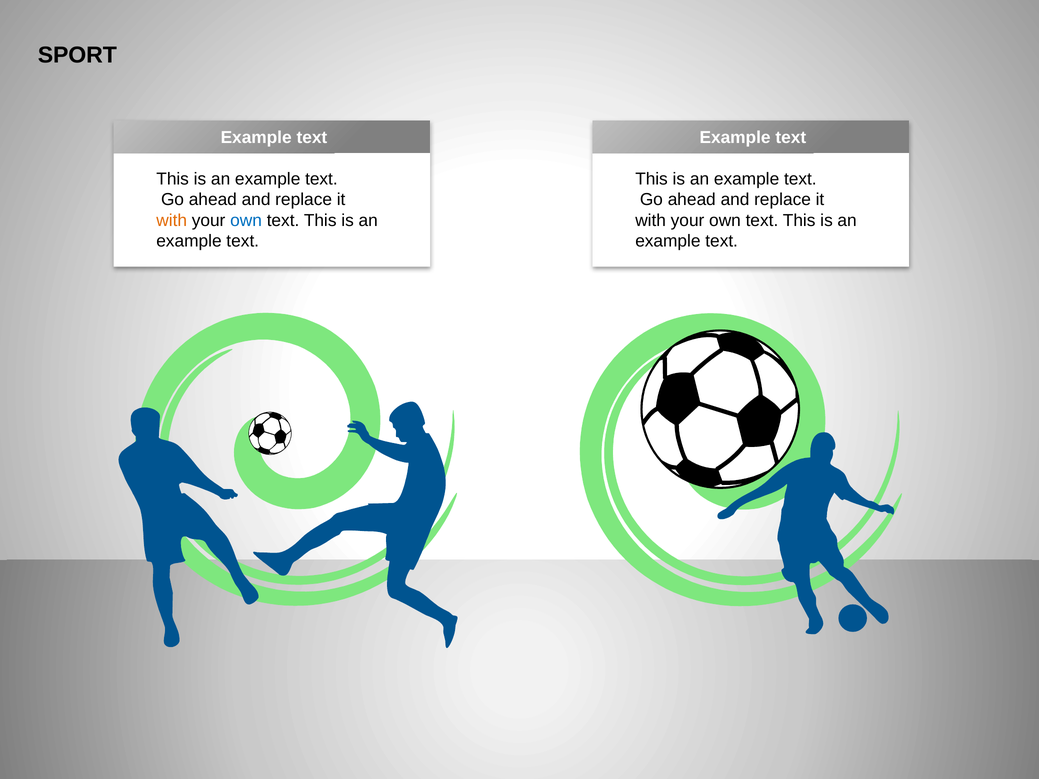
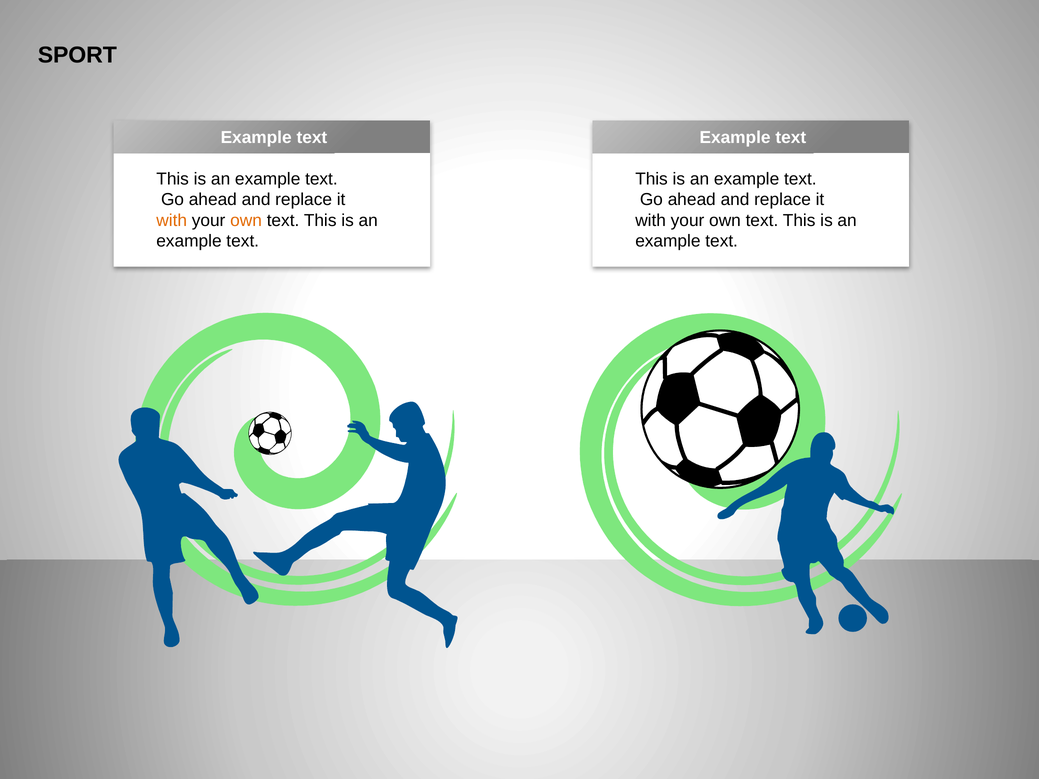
own at (246, 221) colour: blue -> orange
